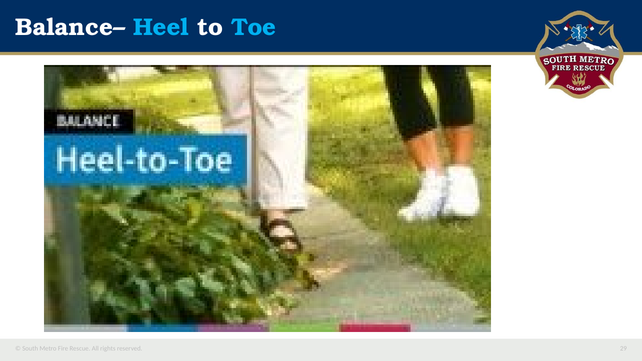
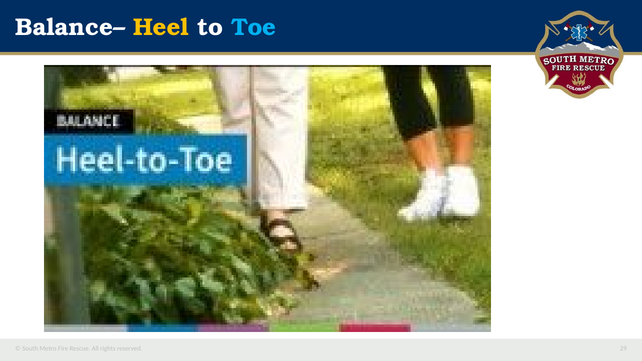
Heel colour: light blue -> yellow
